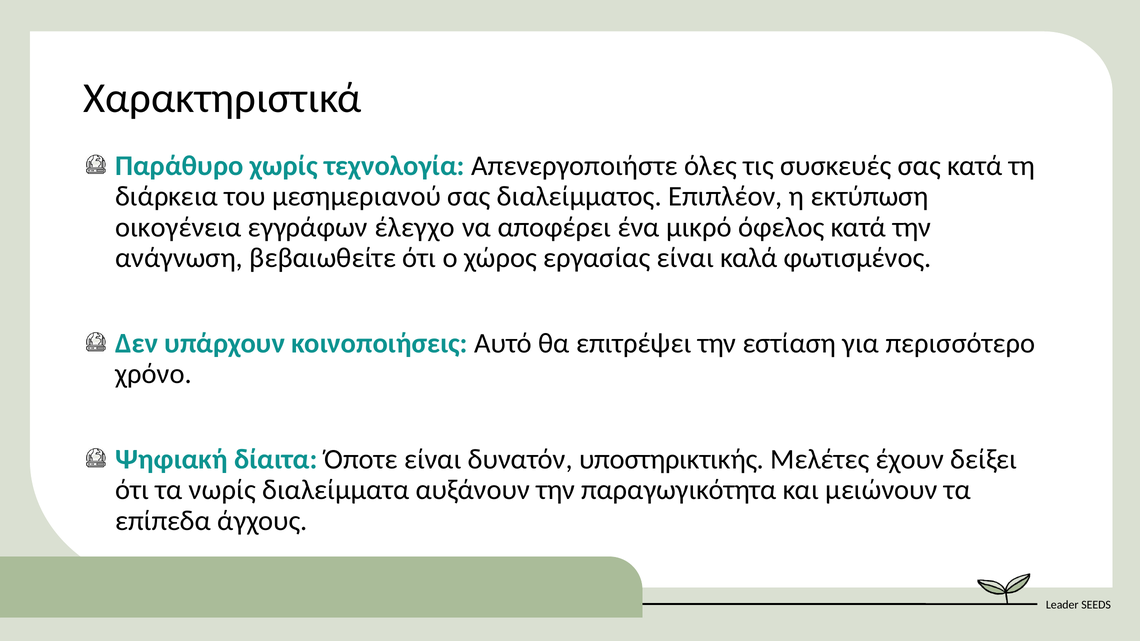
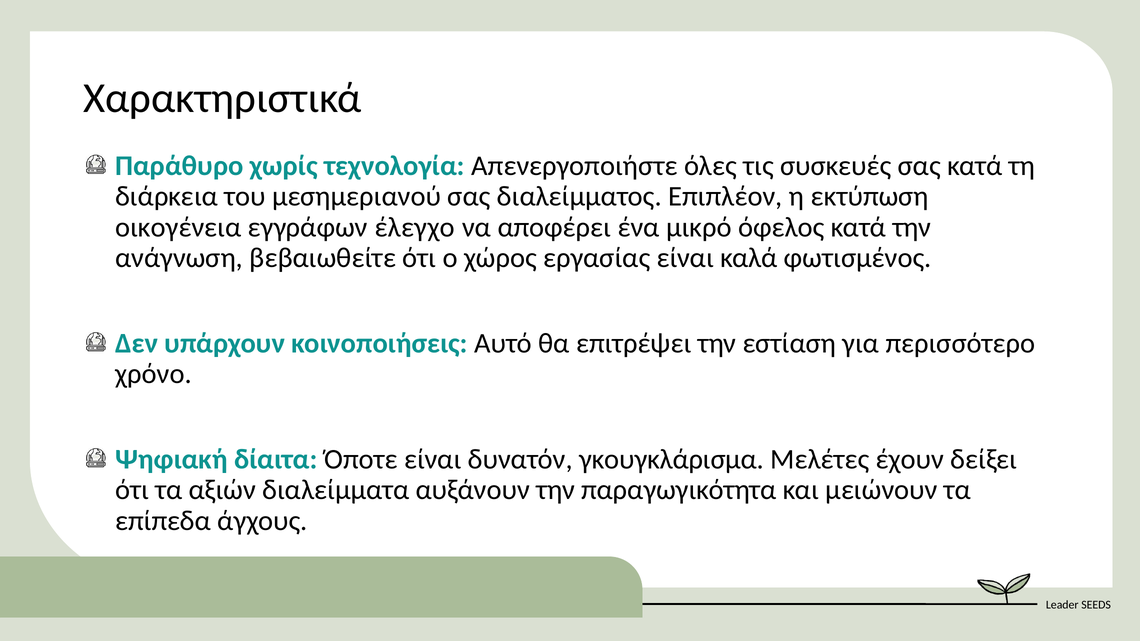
υποστηρικτικής: υποστηρικτικής -> γκουγκλάρισμα
νωρίς: νωρίς -> αξιών
